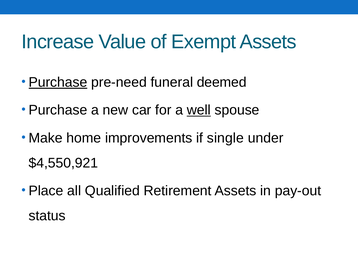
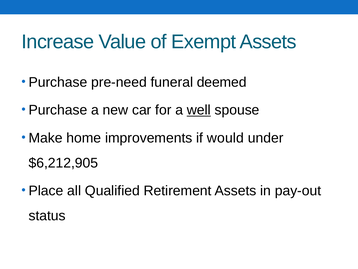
Purchase at (58, 82) underline: present -> none
single: single -> would
$4,550,921: $4,550,921 -> $6,212,905
